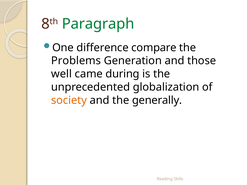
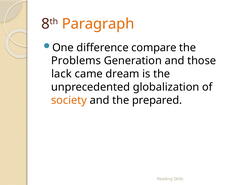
Paragraph colour: green -> orange
well: well -> lack
during: during -> dream
generally: generally -> prepared
